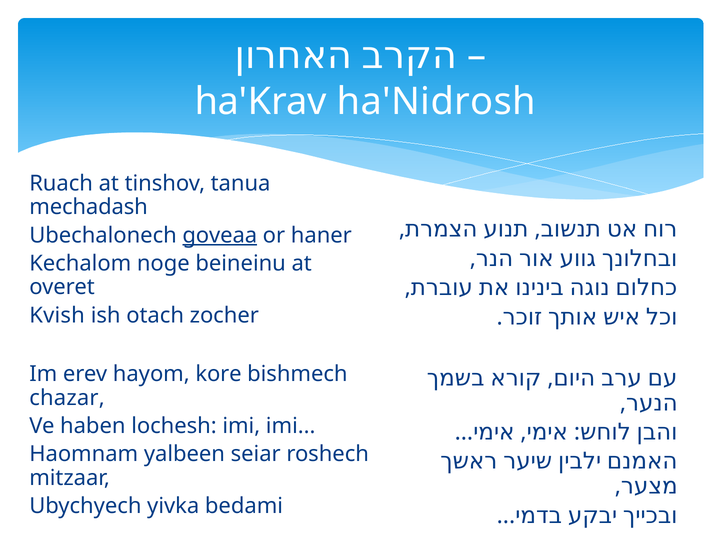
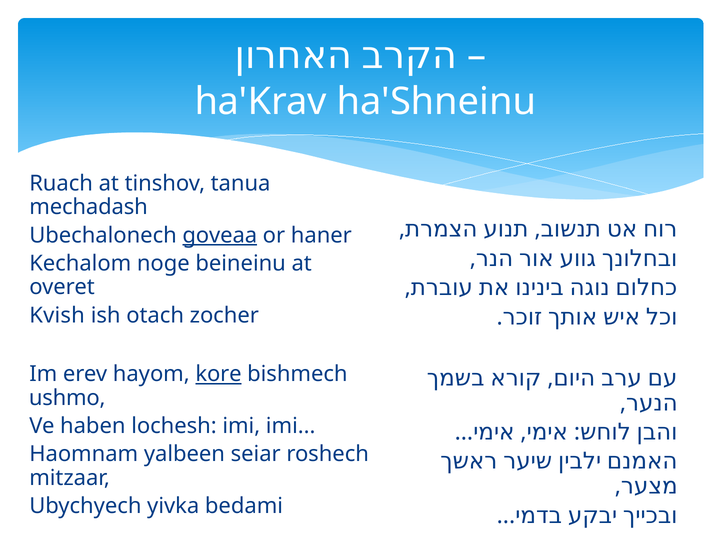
ha'Nidrosh: ha'Nidrosh -> ha'Shneinu
kore underline: none -> present
chazar: chazar -> ushmo
